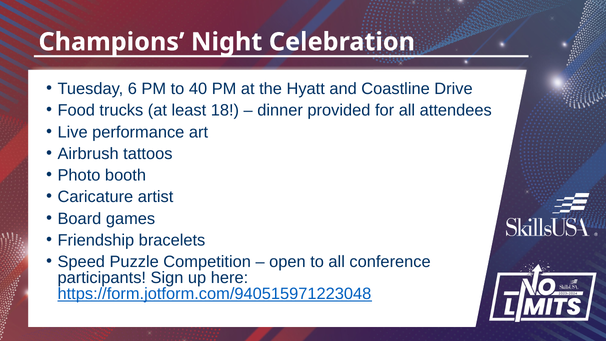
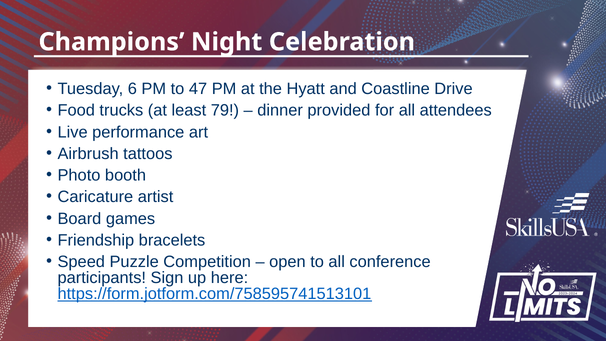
40: 40 -> 47
18: 18 -> 79
https://form.jotform.com/940515971223048: https://form.jotform.com/940515971223048 -> https://form.jotform.com/758595741513101
